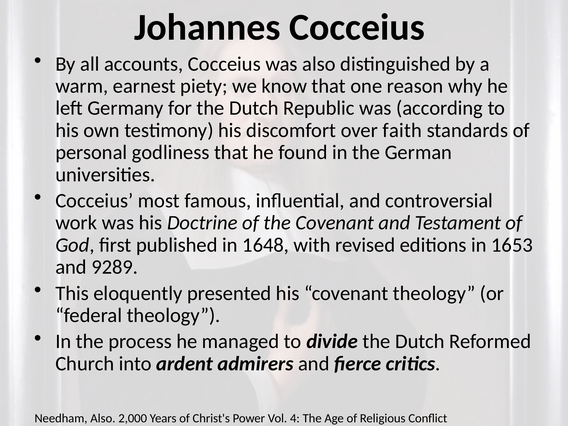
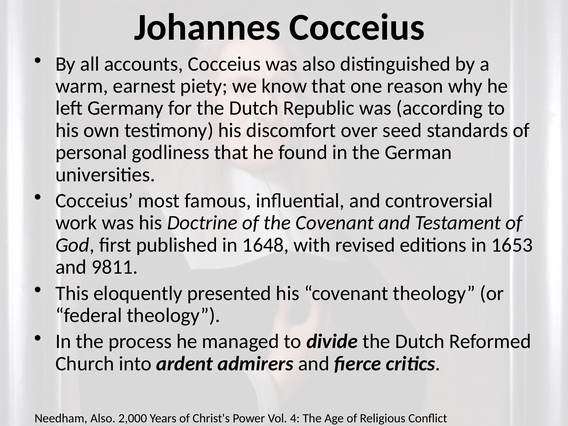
faith: faith -> seed
9289: 9289 -> 9811
